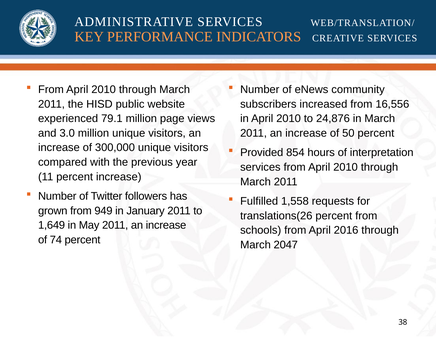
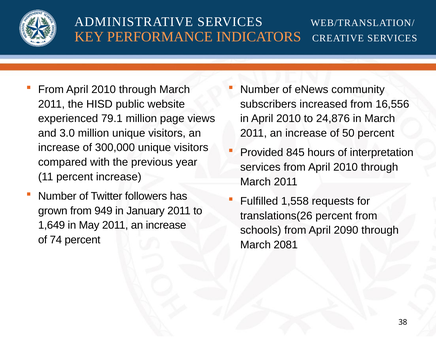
854: 854 -> 845
2016: 2016 -> 2090
2047: 2047 -> 2081
